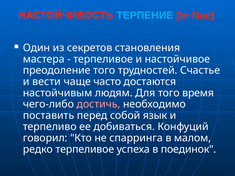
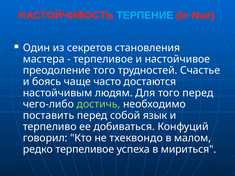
вести: вести -> боясь
того время: время -> перед
достичь colour: pink -> light green
спарринга: спарринга -> тхеквондо
поединок: поединок -> мириться
